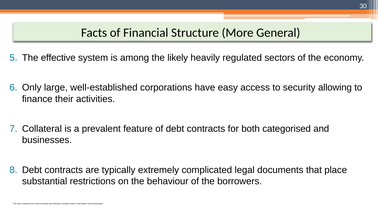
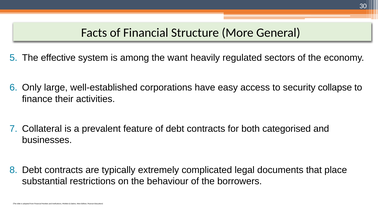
likely: likely -> want
allowing: allowing -> collapse
